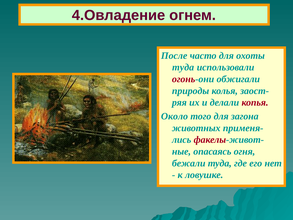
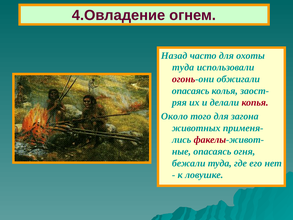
После: После -> Назад
природы at (191, 91): природы -> опасаясь
